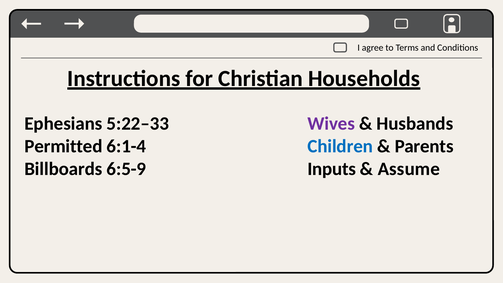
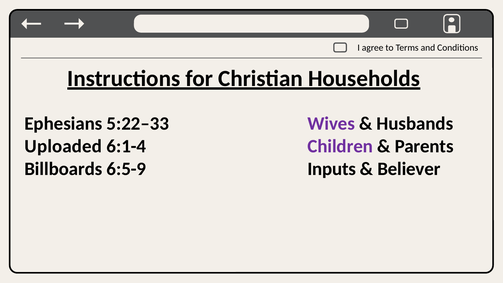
Permitted: Permitted -> Uploaded
Children colour: blue -> purple
Assume: Assume -> Believer
